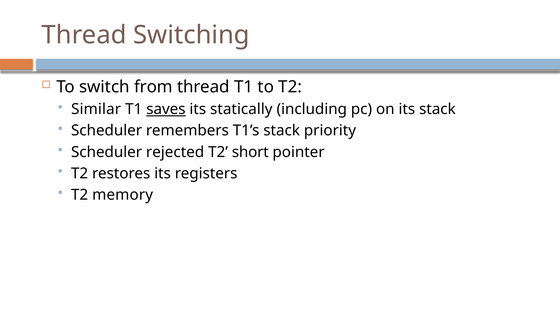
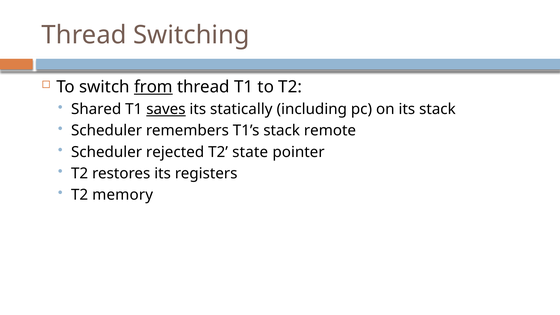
from underline: none -> present
Similar: Similar -> Shared
priority: priority -> remote
short: short -> state
